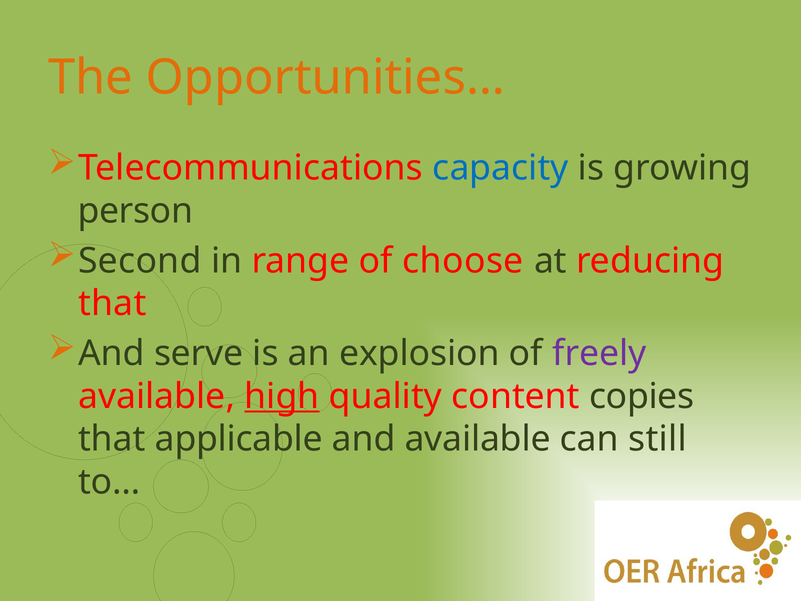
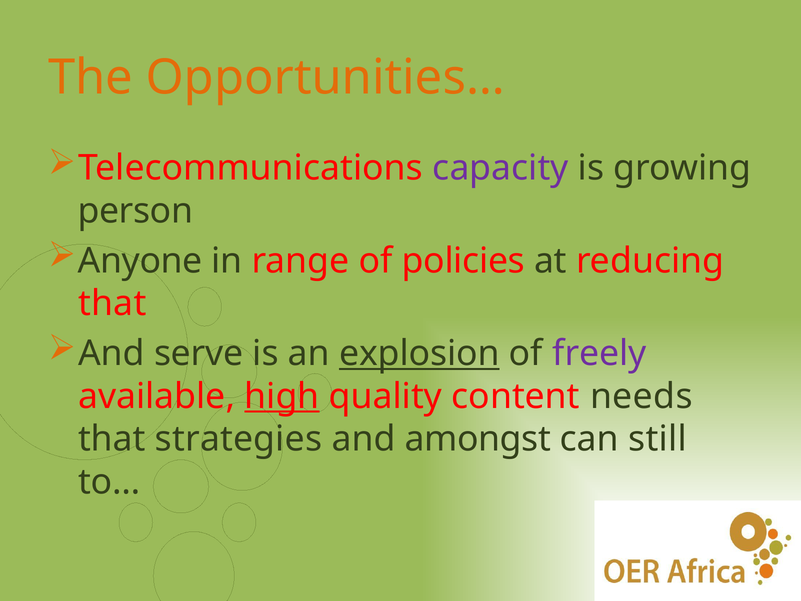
capacity colour: blue -> purple
Second: Second -> Anyone
choose: choose -> policies
explosion underline: none -> present
copies: copies -> needs
applicable: applicable -> strategies
and available: available -> amongst
